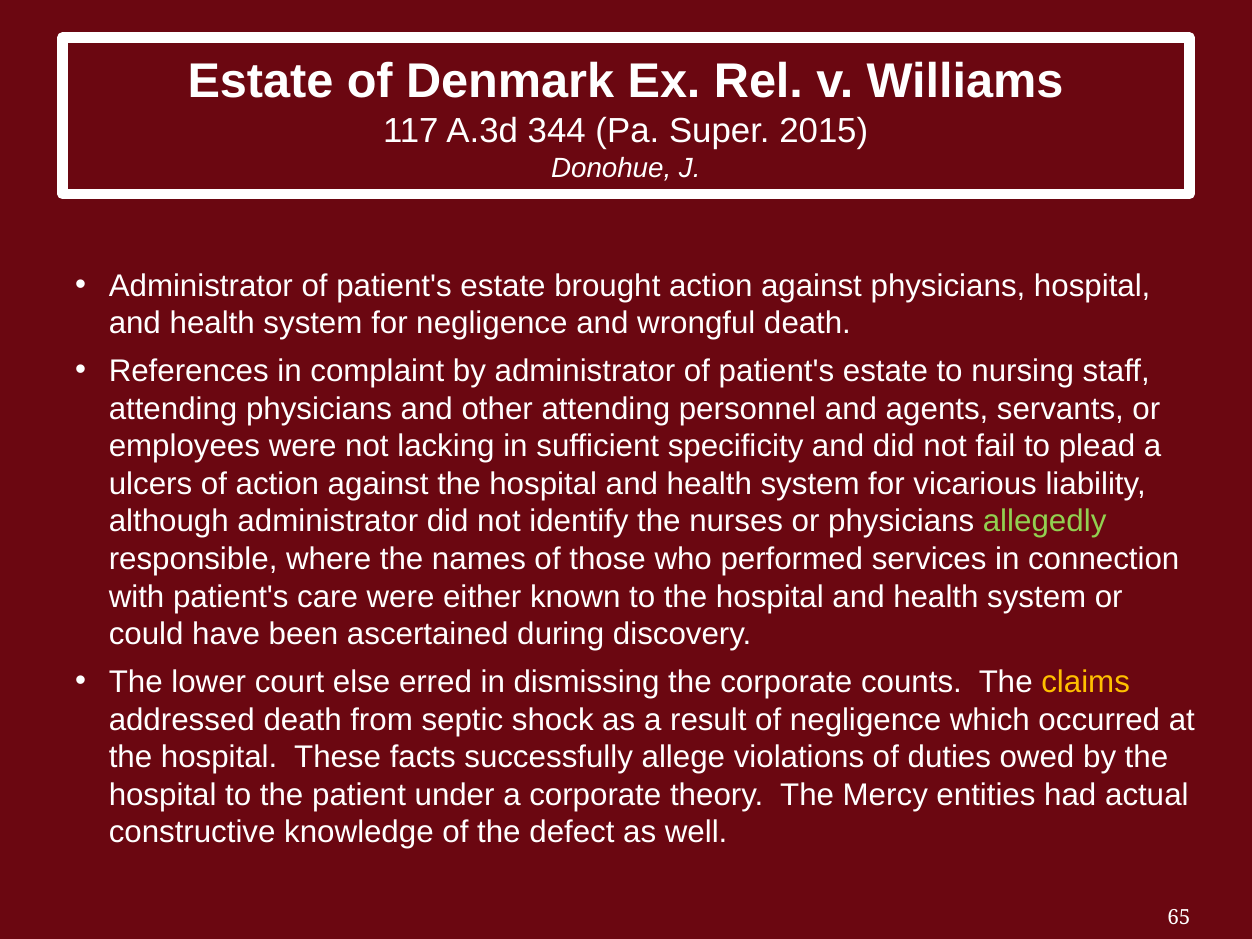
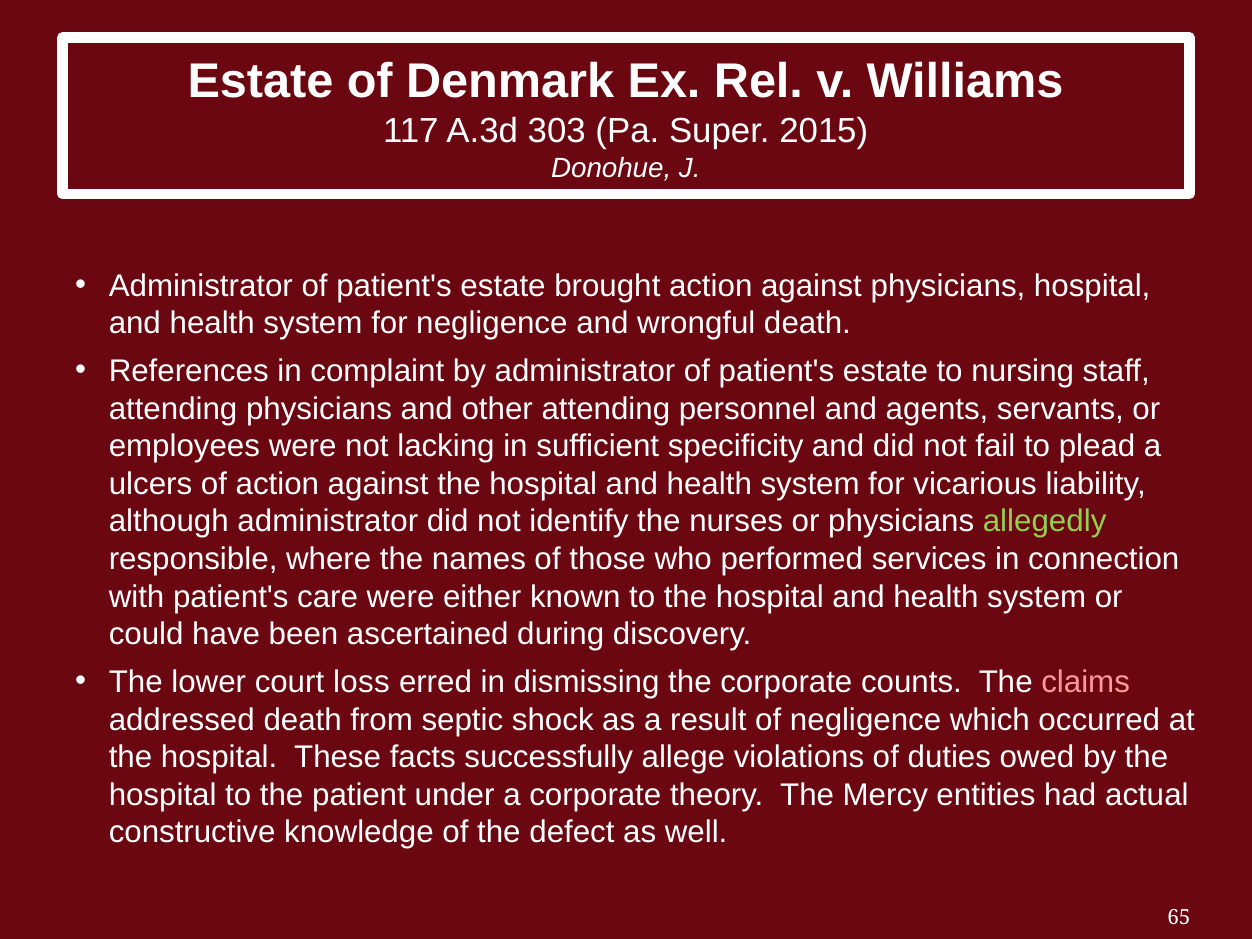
344: 344 -> 303
else: else -> loss
claims colour: yellow -> pink
